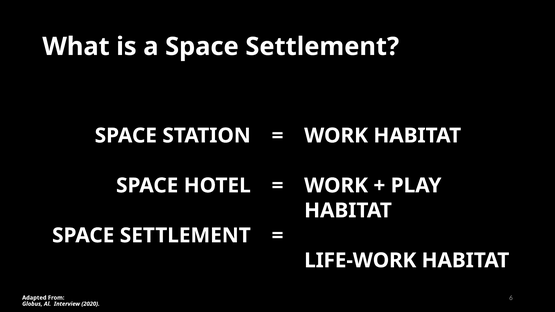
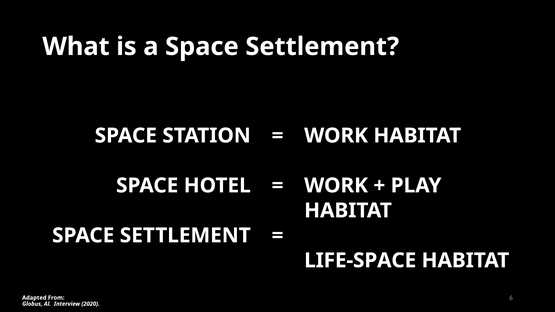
LIFE-WORK: LIFE-WORK -> LIFE-SPACE
